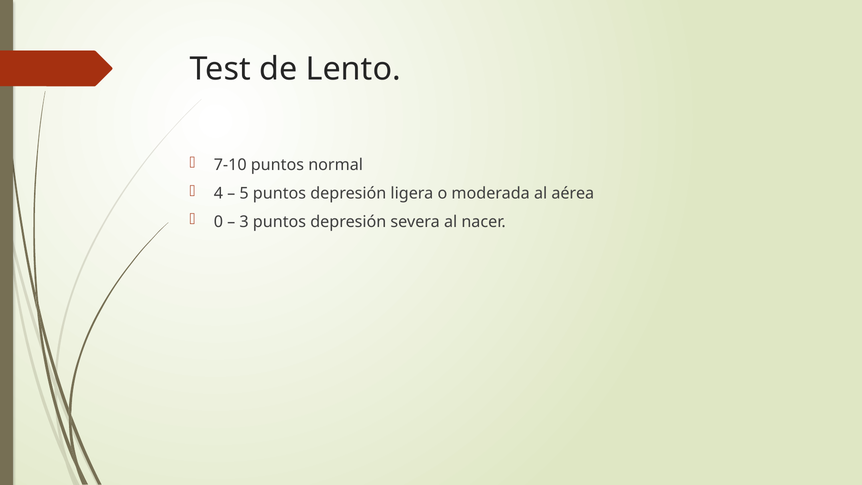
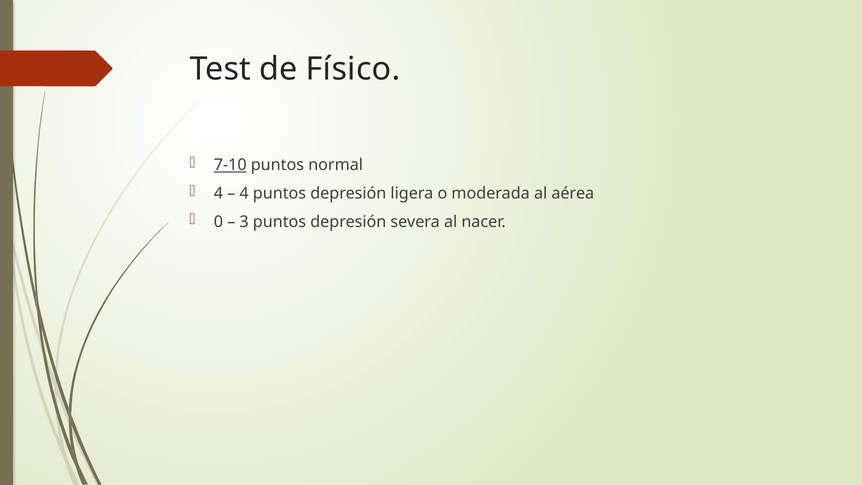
Lento: Lento -> Físico
7-10 underline: none -> present
5 at (244, 193): 5 -> 4
